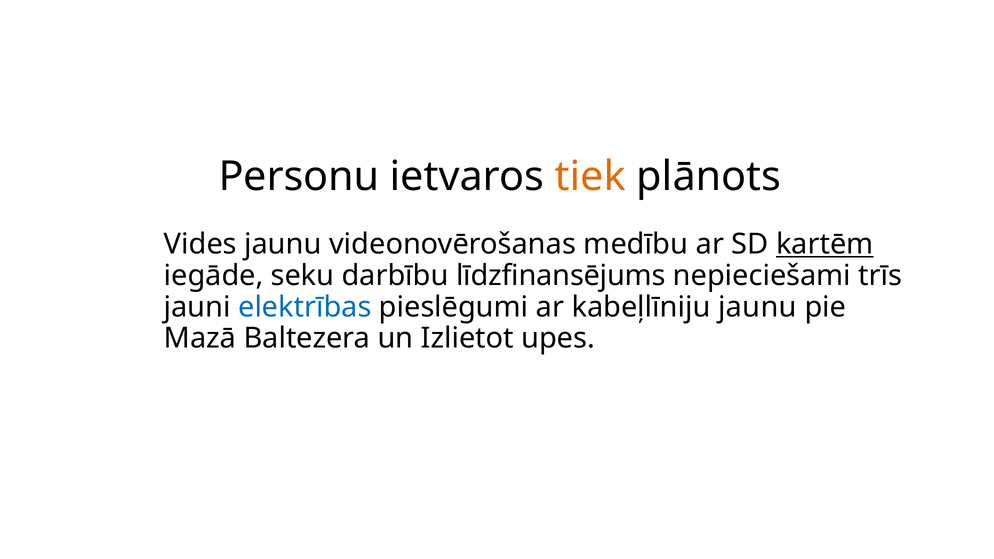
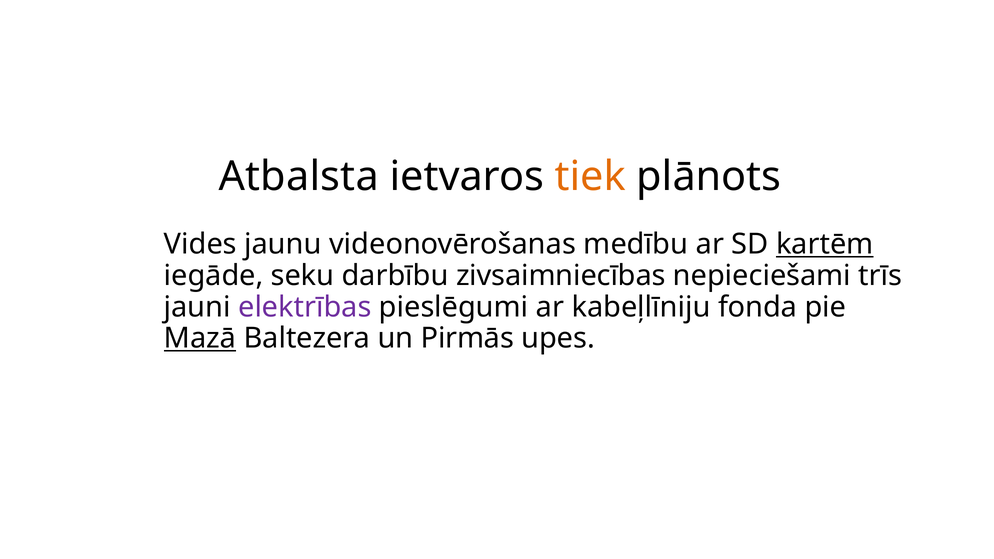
Personu: Personu -> Atbalsta
līdzfinansējums: līdzfinansējums -> zivsaimniecības
elektrības colour: blue -> purple
kabeļlīniju jaunu: jaunu -> fonda
Mazā underline: none -> present
Izlietot: Izlietot -> Pirmās
